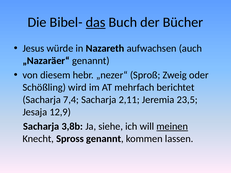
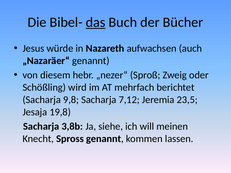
7,4: 7,4 -> 9,8
2,11: 2,11 -> 7,12
12,9: 12,9 -> 19,8
meinen underline: present -> none
